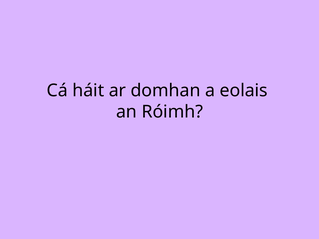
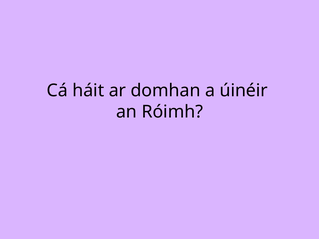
eolais: eolais -> úinéir
